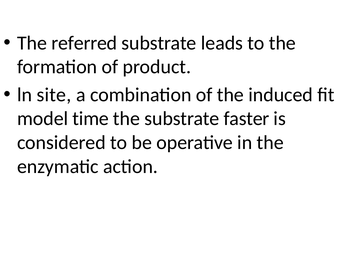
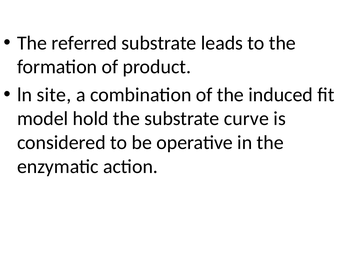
time: time -> hold
faster: faster -> curve
